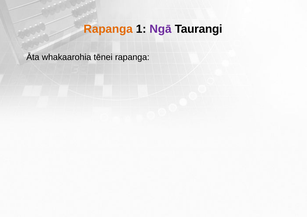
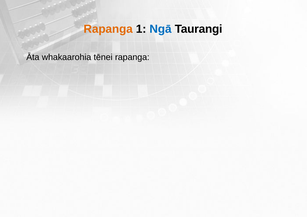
Ngā colour: purple -> blue
